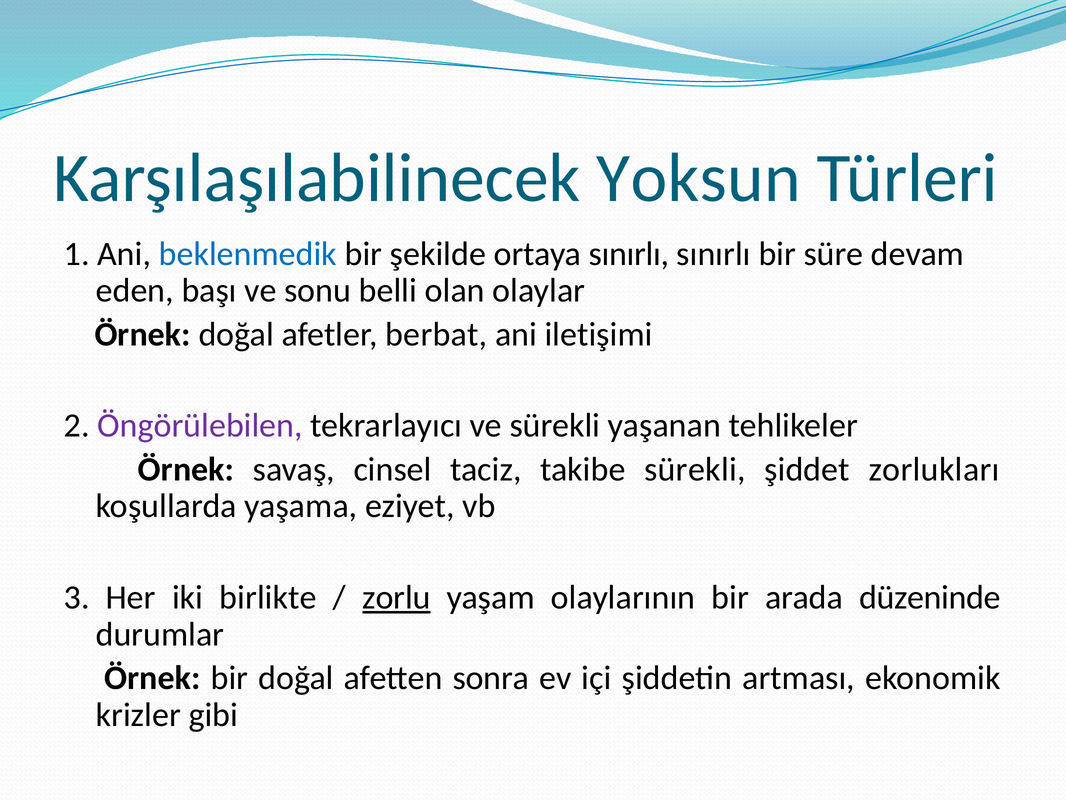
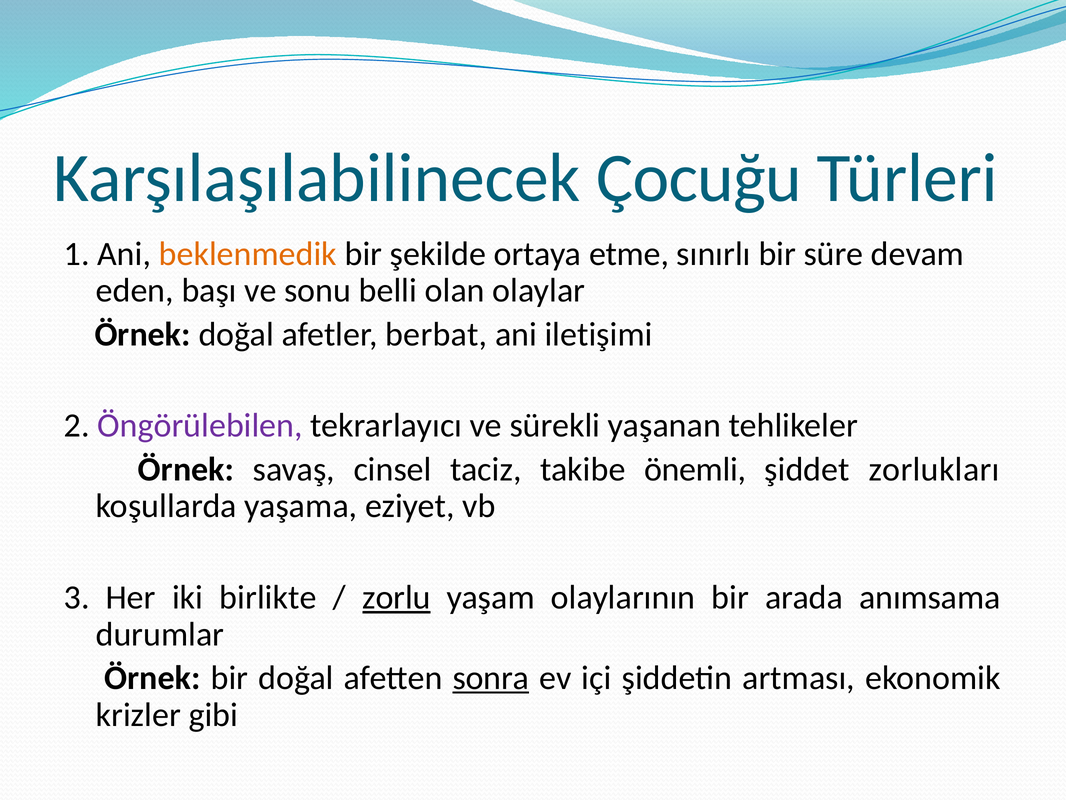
Yoksun: Yoksun -> Çocuğu
beklenmedik colour: blue -> orange
ortaya sınırlı: sınırlı -> etme
takibe sürekli: sürekli -> önemli
düzeninde: düzeninde -> anımsama
sonra underline: none -> present
